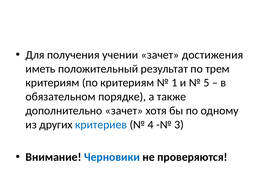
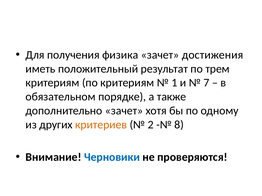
учении: учении -> физика
5: 5 -> 7
критериев colour: blue -> orange
4: 4 -> 2
3: 3 -> 8
